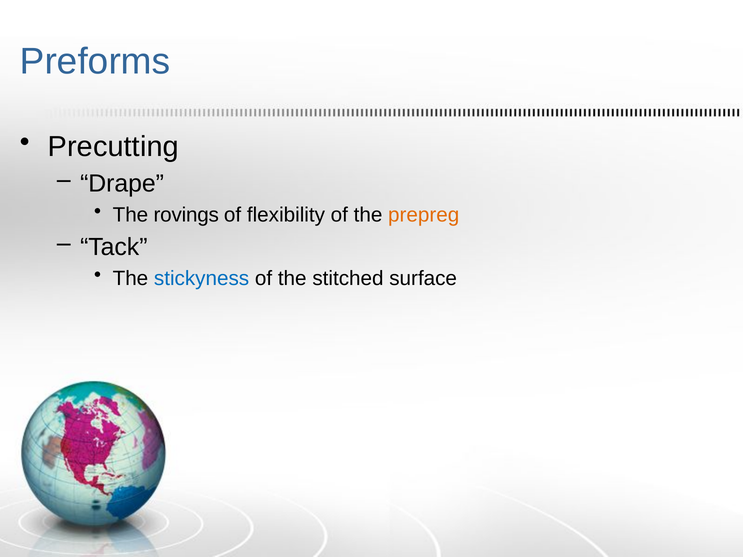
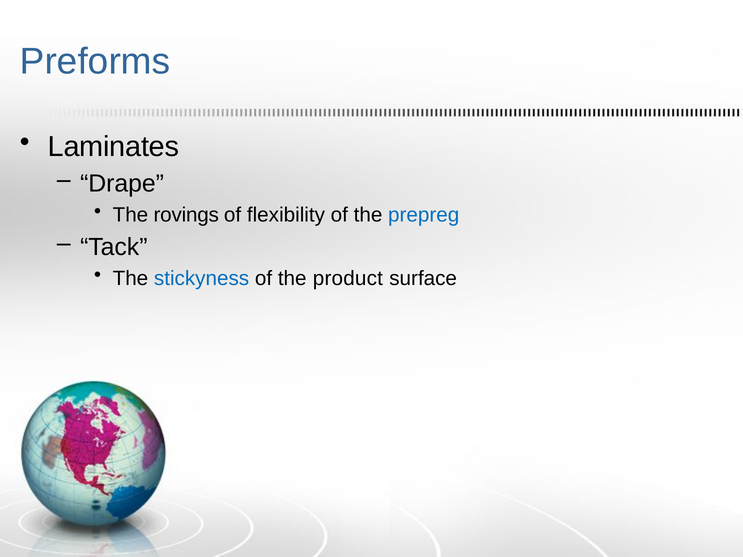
Precutting: Precutting -> Laminates
prepreg colour: orange -> blue
stitched: stitched -> product
